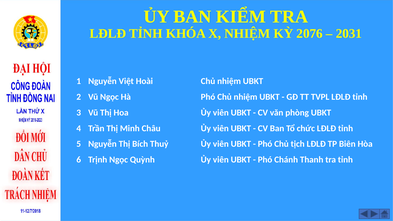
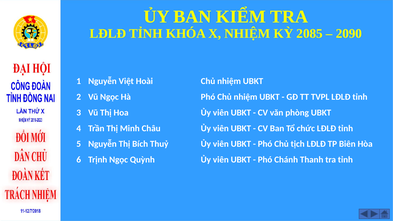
2076: 2076 -> 2085
2031: 2031 -> 2090
